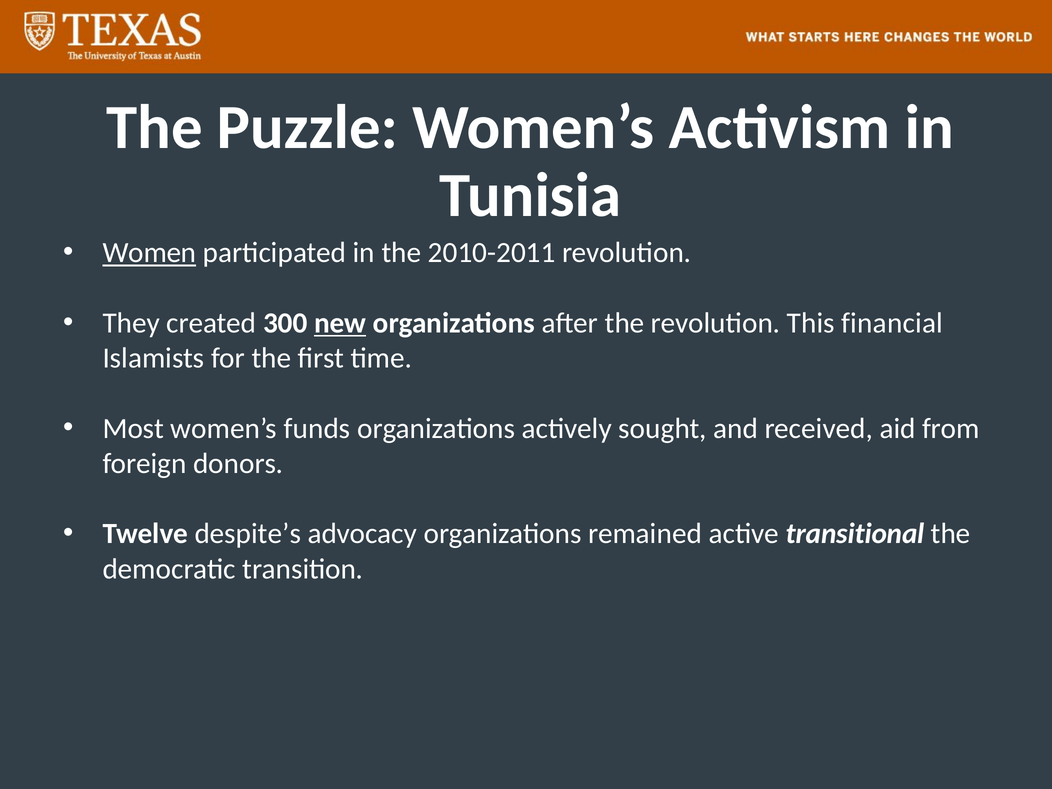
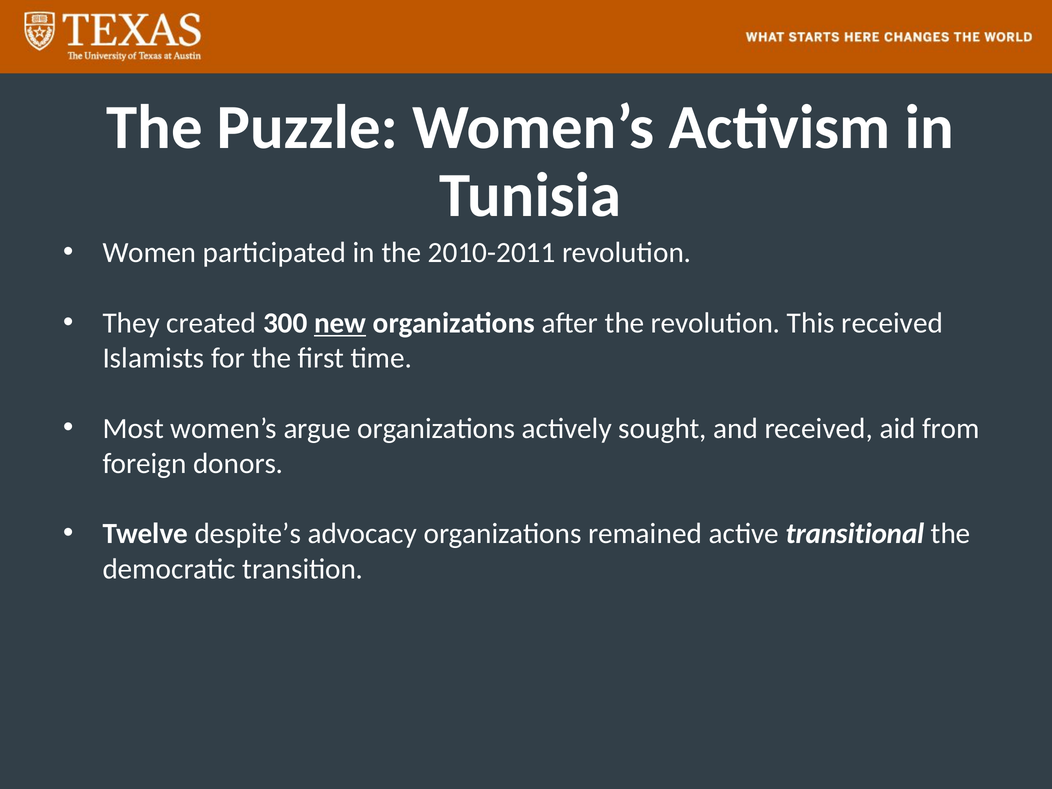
Women underline: present -> none
This financial: financial -> received
funds: funds -> argue
